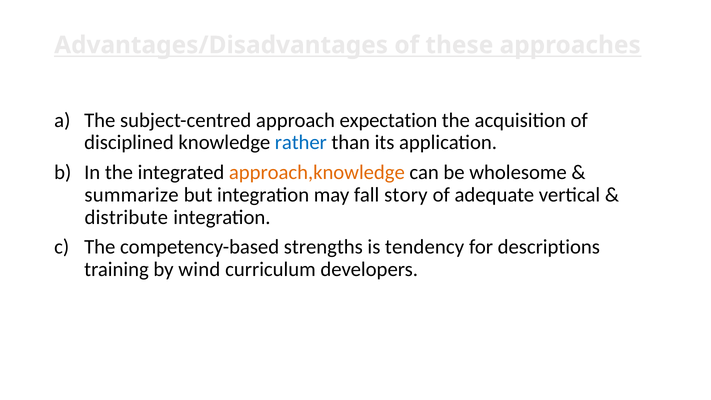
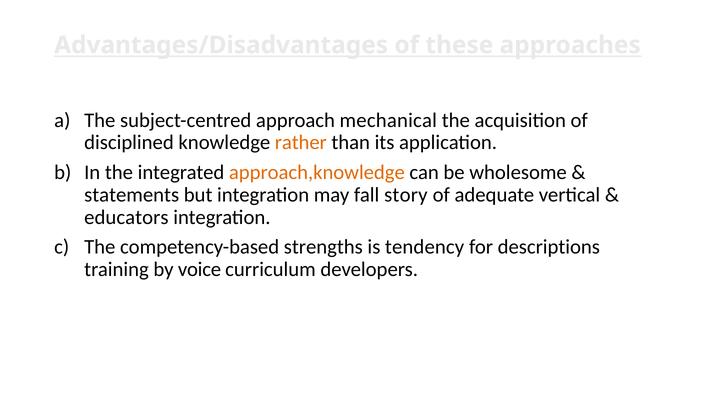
expectation: expectation -> mechanical
rather colour: blue -> orange
summarize: summarize -> statements
distribute: distribute -> educators
wind: wind -> voice
